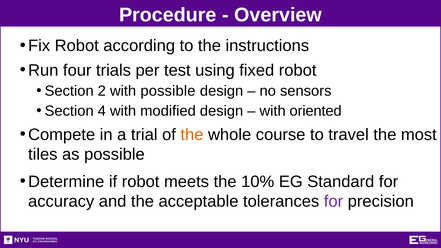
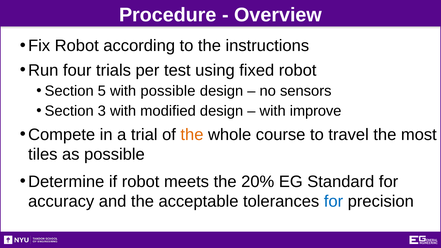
2: 2 -> 5
4: 4 -> 3
oriented: oriented -> improve
10%: 10% -> 20%
for at (333, 201) colour: purple -> blue
